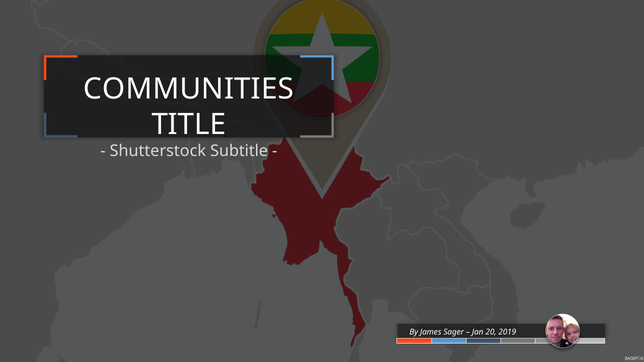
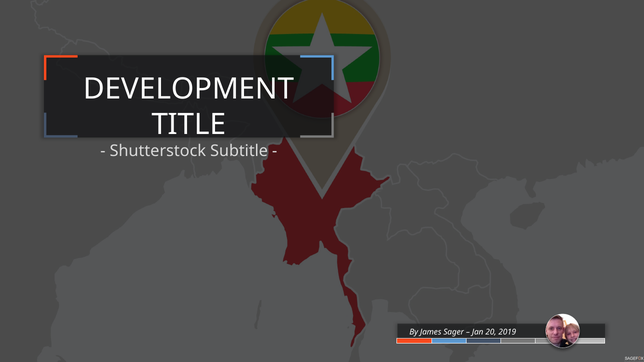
COMMUNITIES: COMMUNITIES -> DEVELOPMENT
